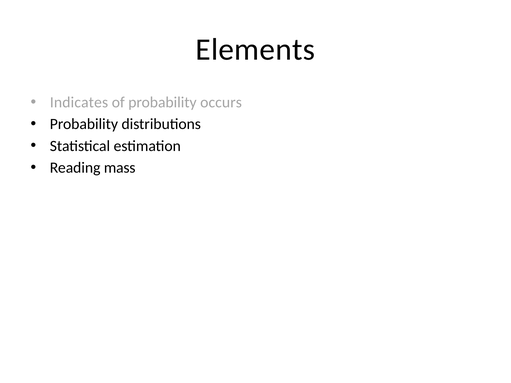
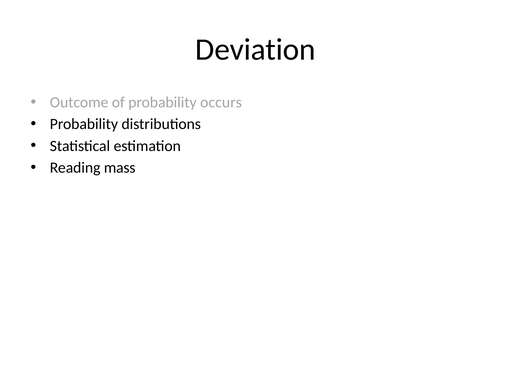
Elements: Elements -> Deviation
Indicates: Indicates -> Outcome
